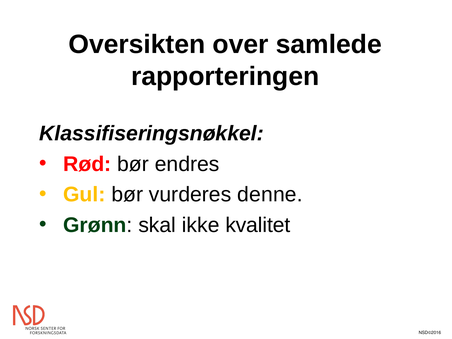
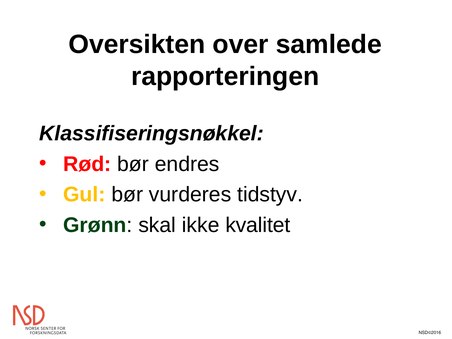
denne: denne -> tidstyv
